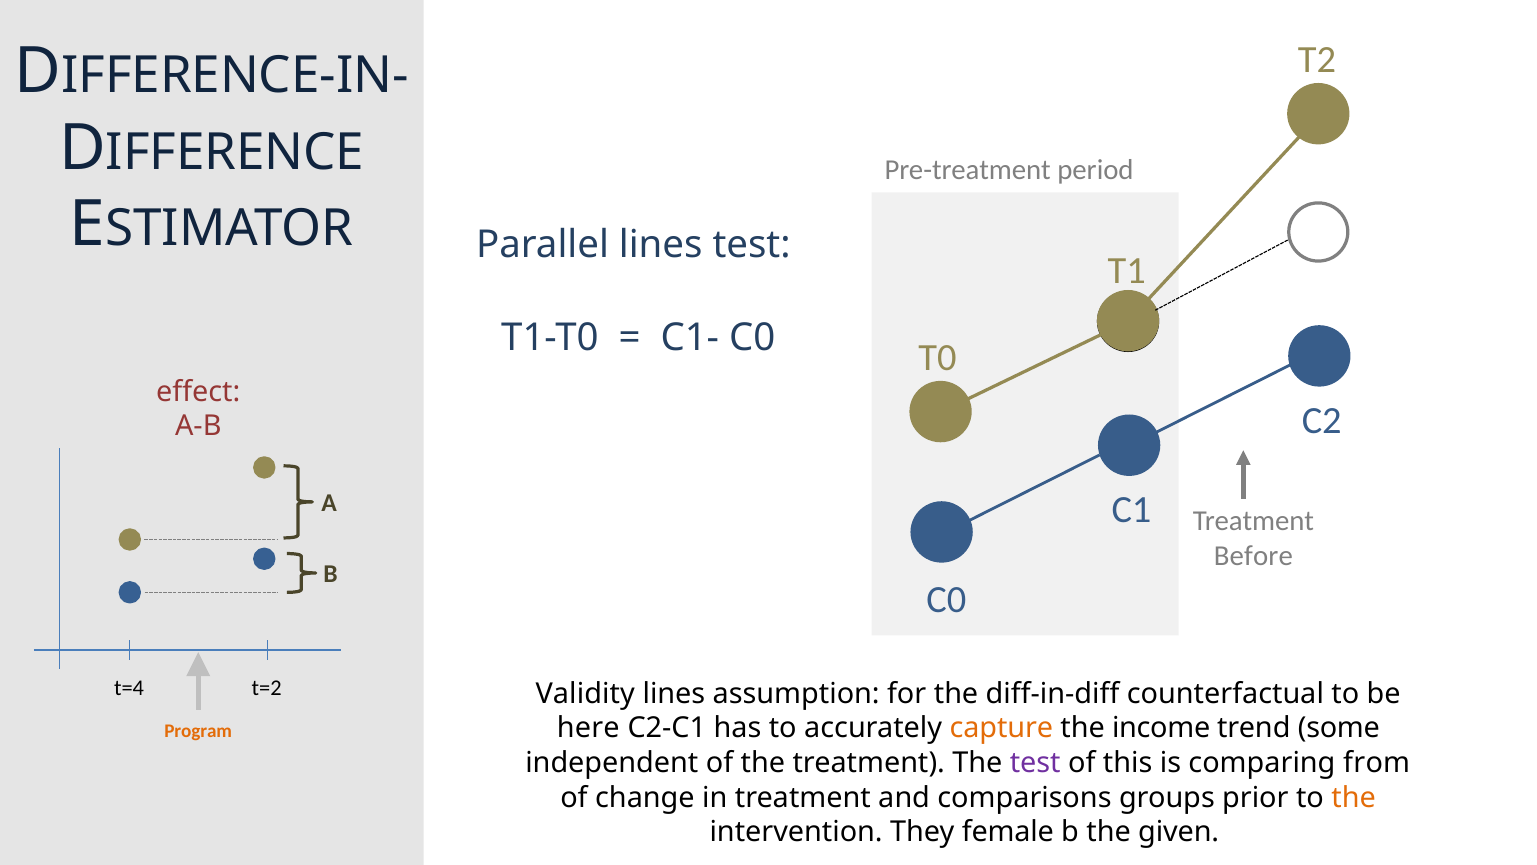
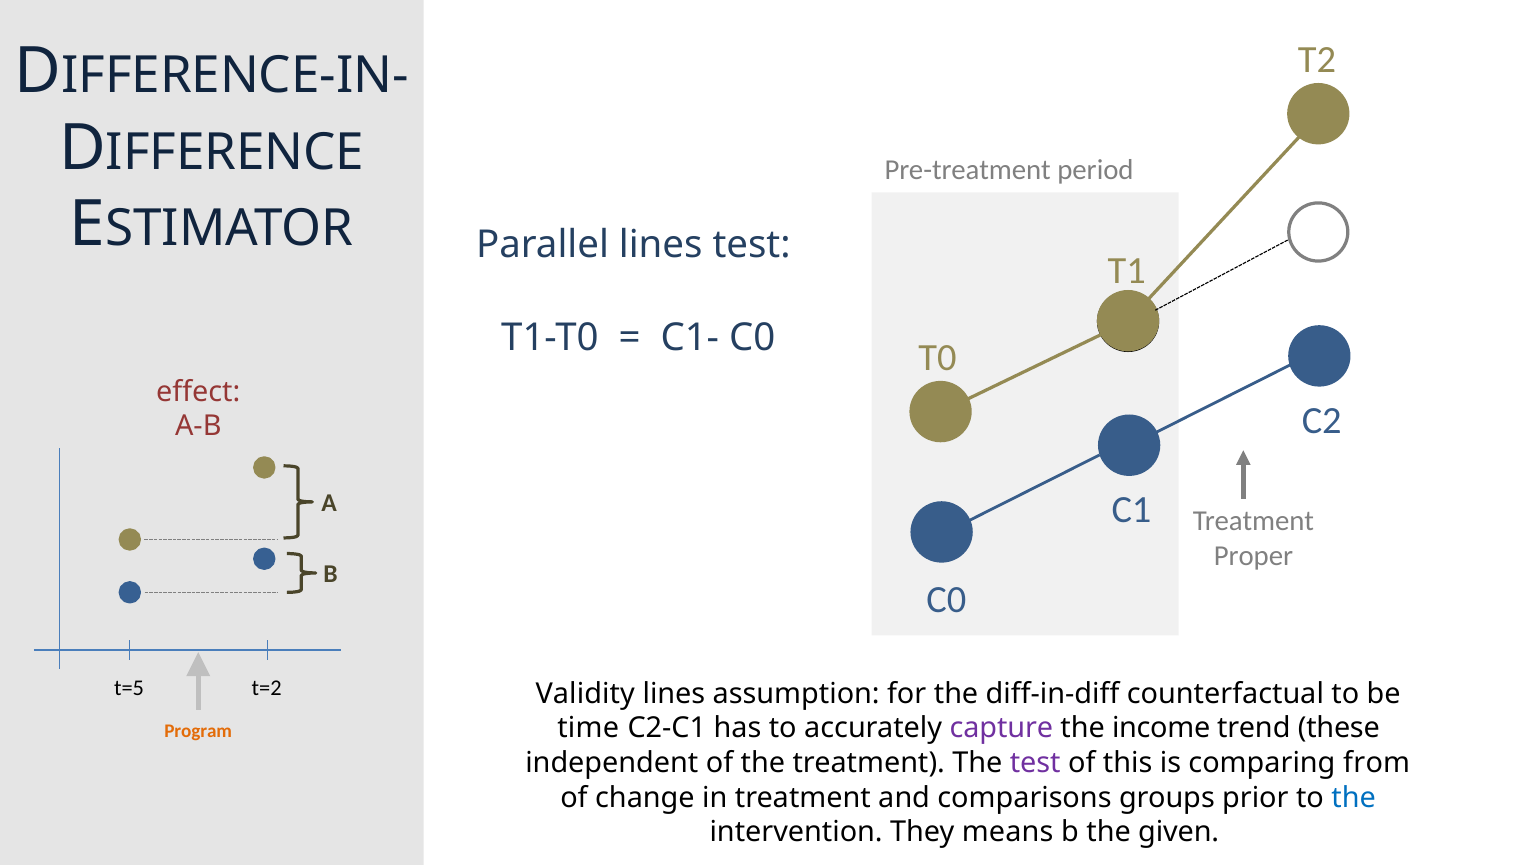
Before: Before -> Proper
t=4: t=4 -> t=5
here: here -> time
capture colour: orange -> purple
some: some -> these
the at (1354, 797) colour: orange -> blue
female: female -> means
